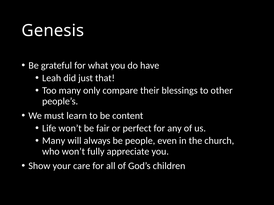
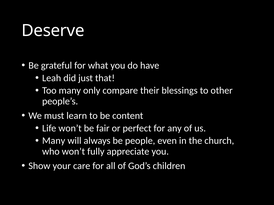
Genesis: Genesis -> Deserve
